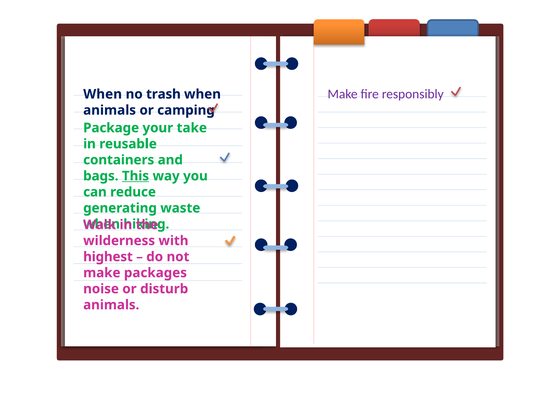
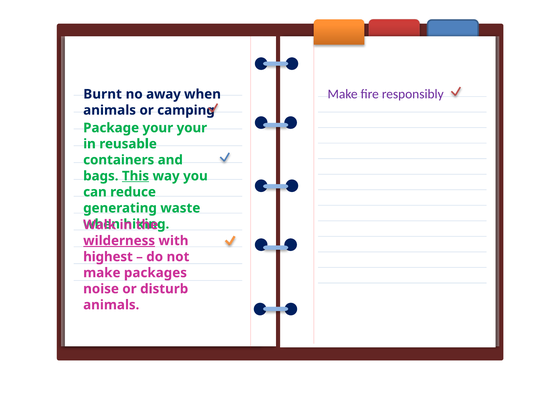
When at (103, 94): When -> Burnt
trash: trash -> away
your take: take -> your
wilderness underline: none -> present
